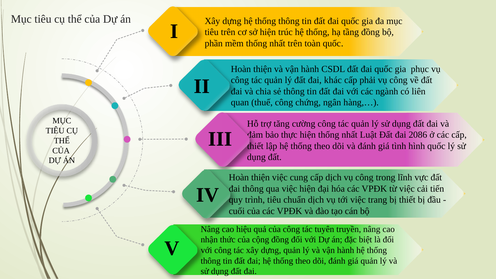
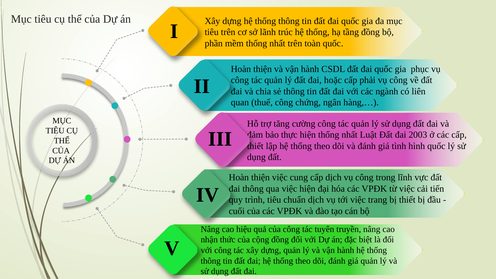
sở hiện: hiện -> lãnh
khác: khác -> hoặc
2086: 2086 -> 2003
